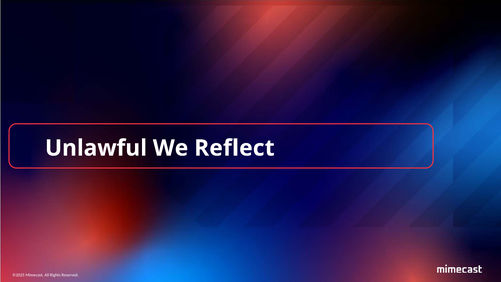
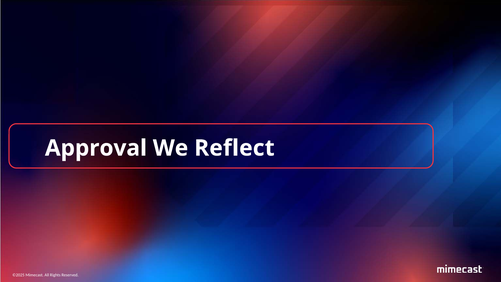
Unlawful: Unlawful -> Approval
